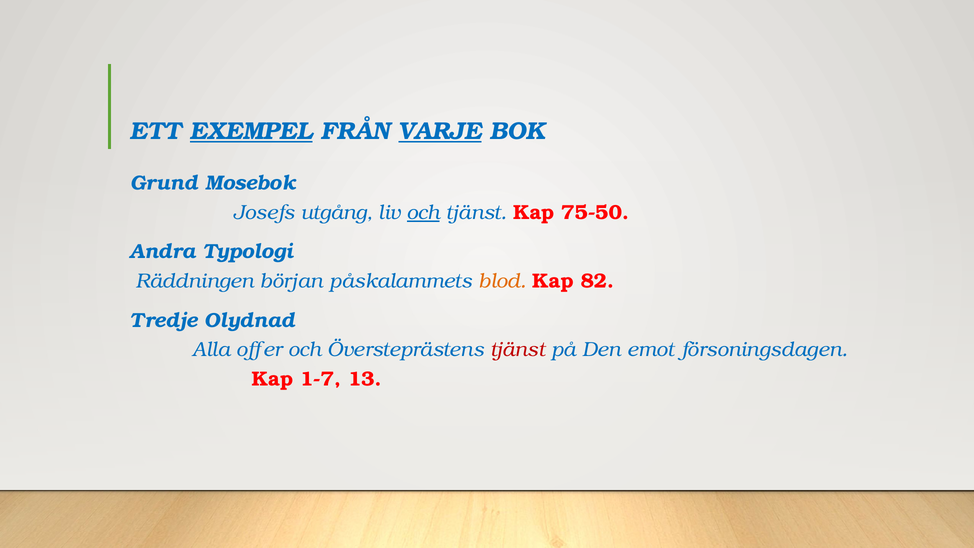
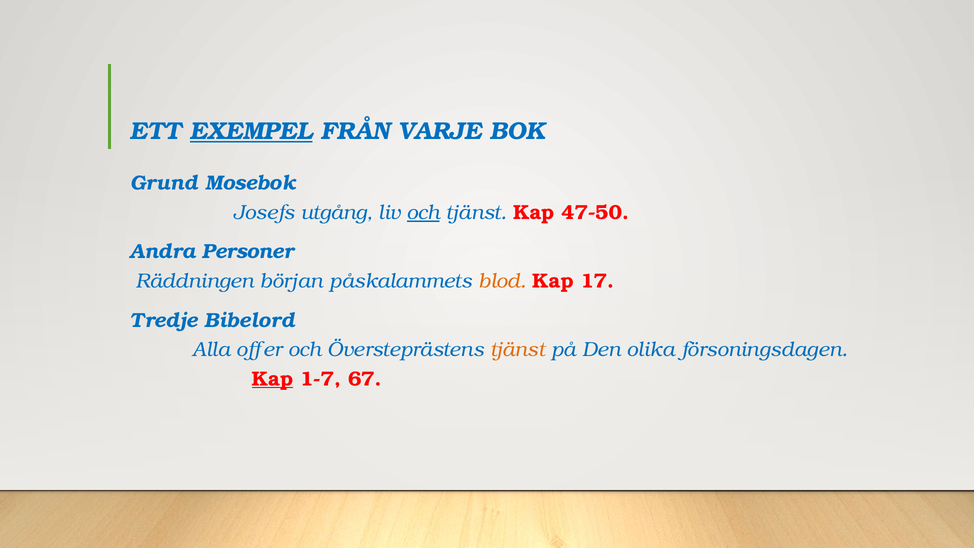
VARJE underline: present -> none
75-50: 75-50 -> 47-50
Typologi: Typologi -> Personer
82: 82 -> 17
Olydnad: Olydnad -> Bibelord
tjänst at (518, 350) colour: red -> orange
emot: emot -> olika
Kap at (272, 379) underline: none -> present
13: 13 -> 67
